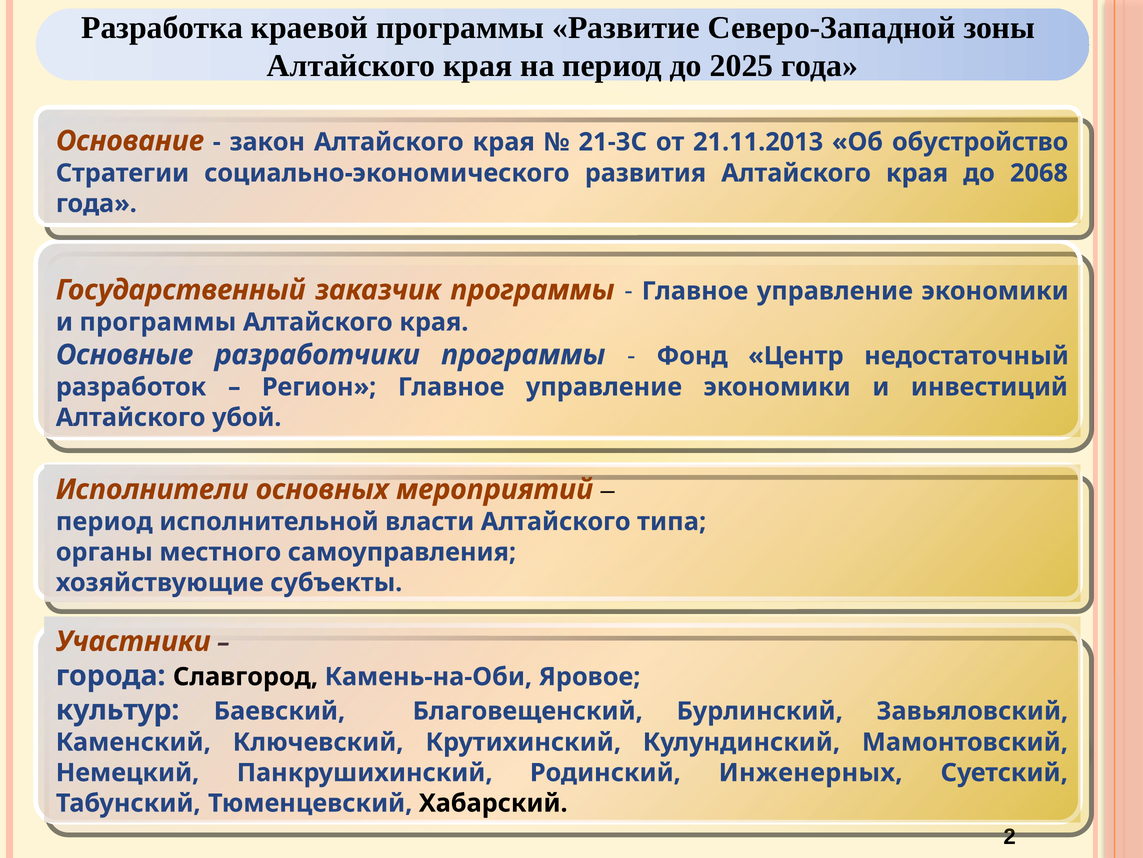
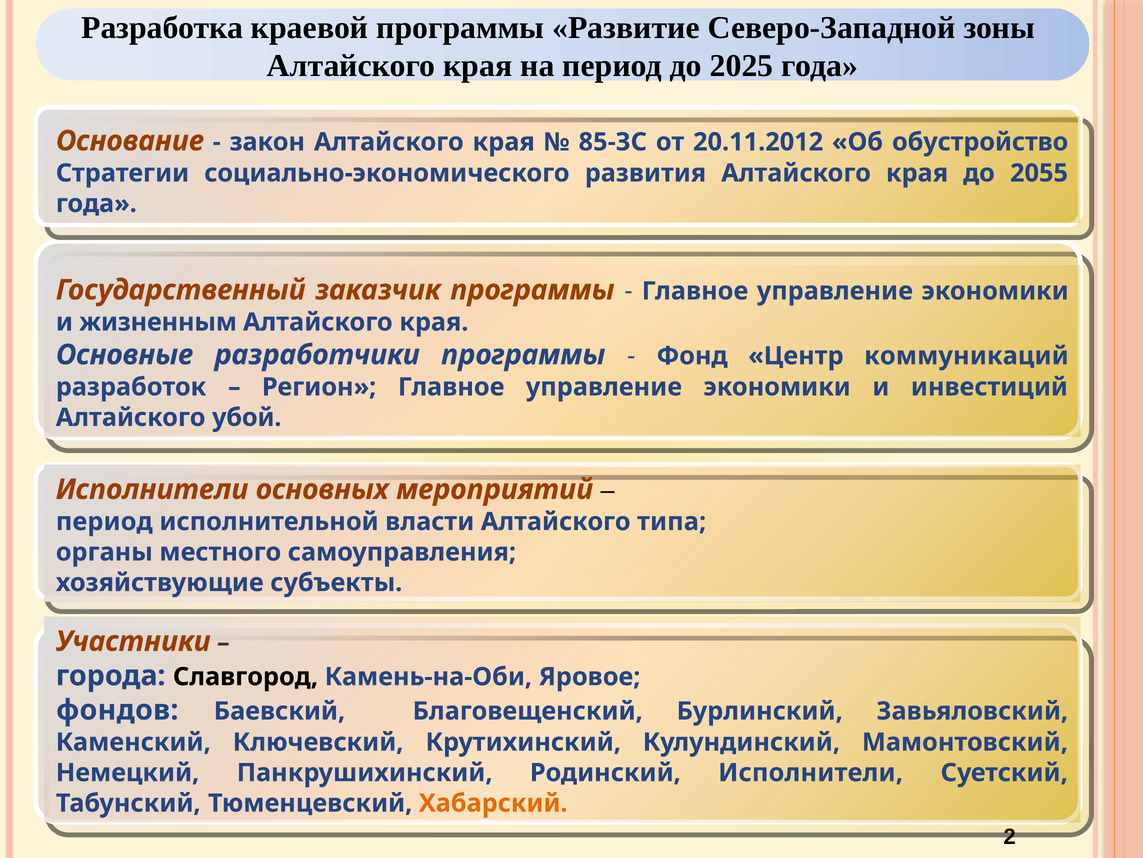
21-ЗС: 21-ЗС -> 85-ЗС
21.11.2013: 21.11.2013 -> 20.11.2012
2068: 2068 -> 2055
и программы: программы -> жизненным
недостаточный: недостаточный -> коммуникаций
культур: культур -> фондов
Родинский Инженерных: Инженерных -> Исполнители
Хабарский colour: black -> orange
